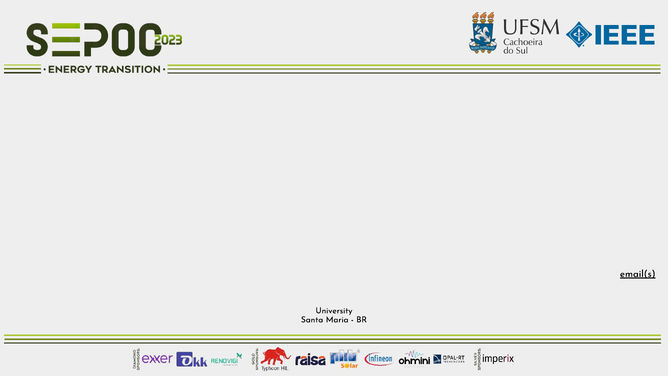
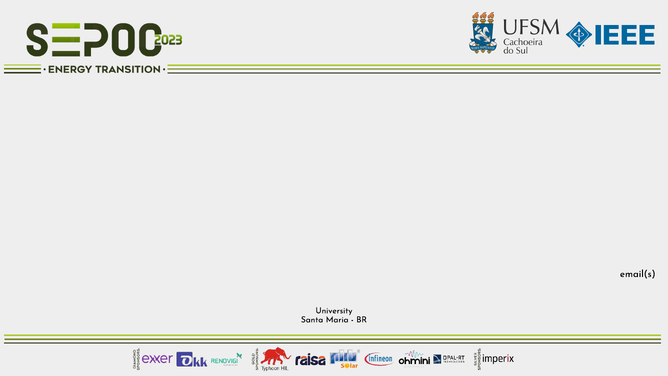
email(s underline: present -> none
